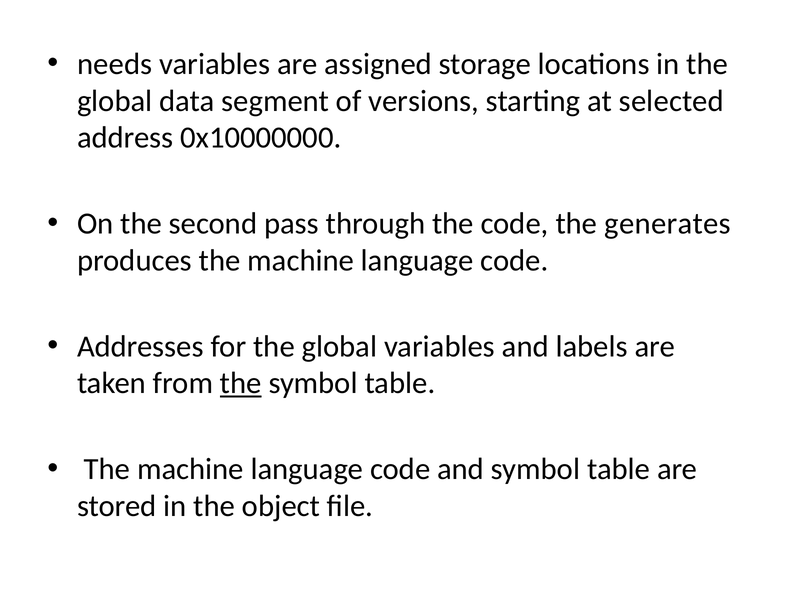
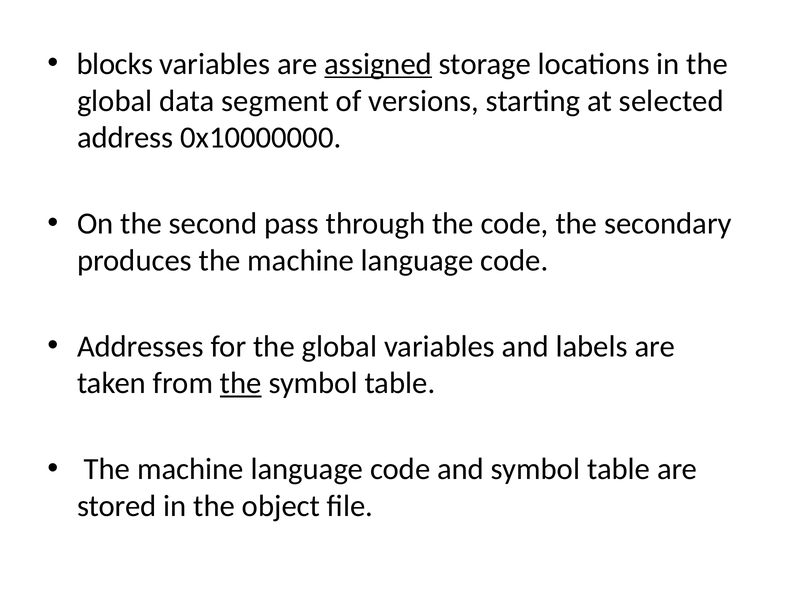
needs: needs -> blocks
assigned underline: none -> present
generates: generates -> secondary
